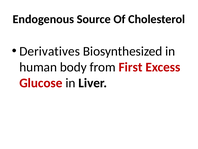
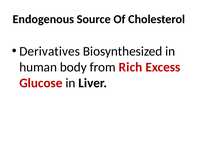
First: First -> Rich
